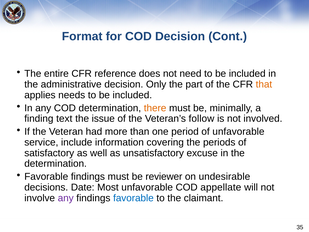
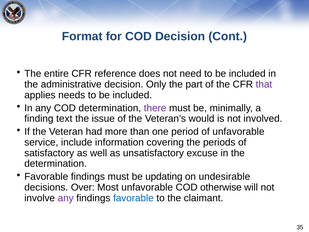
that colour: orange -> purple
there colour: orange -> purple
follow: follow -> would
reviewer: reviewer -> updating
Date: Date -> Over
appellate: appellate -> otherwise
